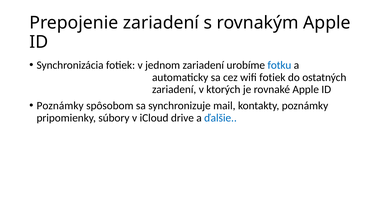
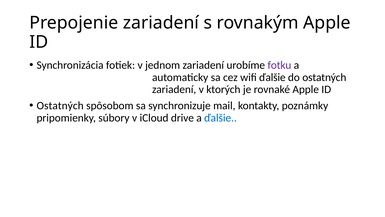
fotku colour: blue -> purple
wifi fotiek: fotiek -> ďalšie
Poznámky at (60, 105): Poznámky -> Ostatných
